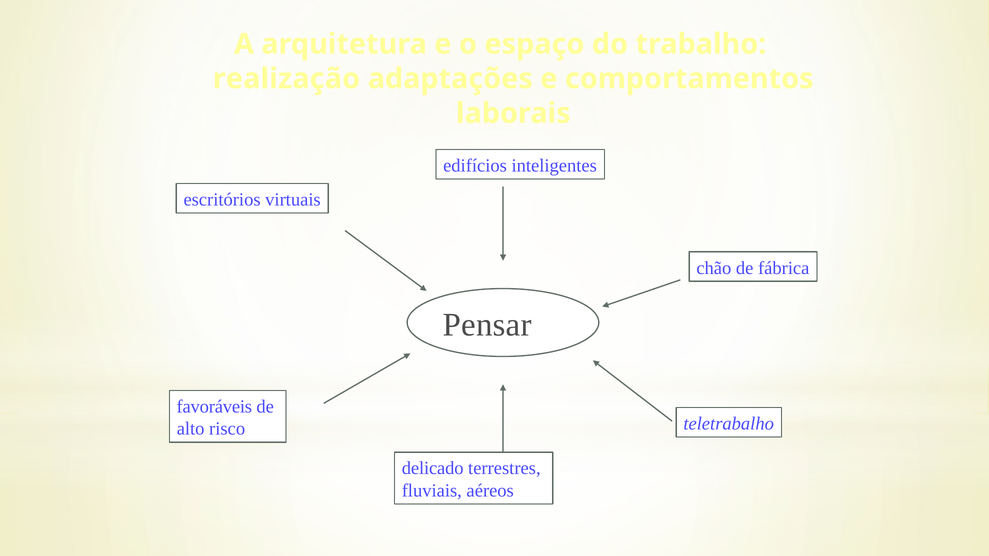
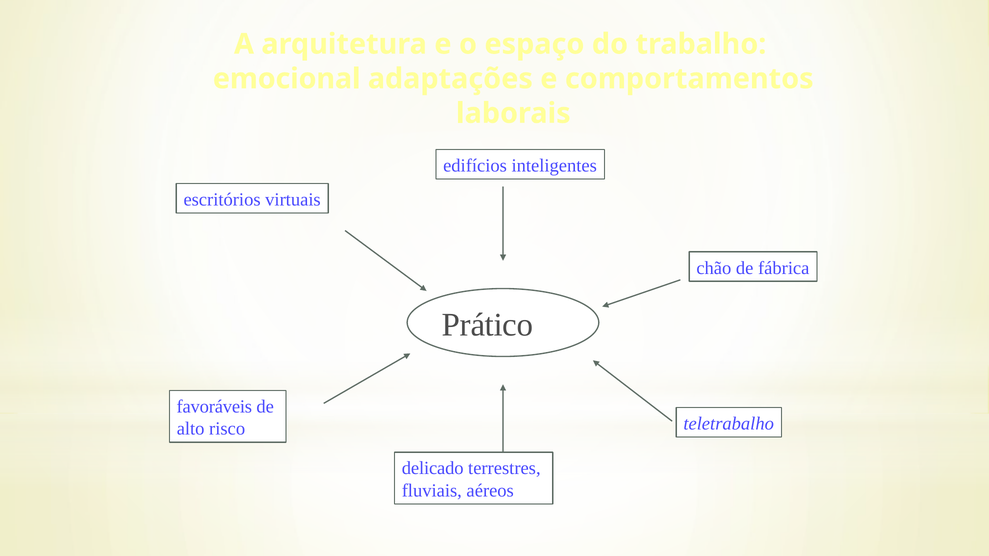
realização: realização -> emocional
Pensar: Pensar -> Prático
